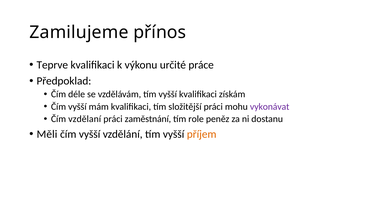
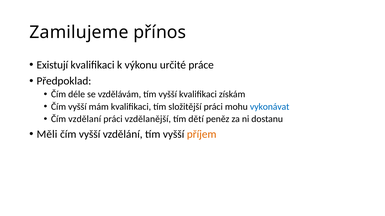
Teprve: Teprve -> Existují
vykonávat colour: purple -> blue
zaměstnání: zaměstnání -> vzdělanější
role: role -> dětí
